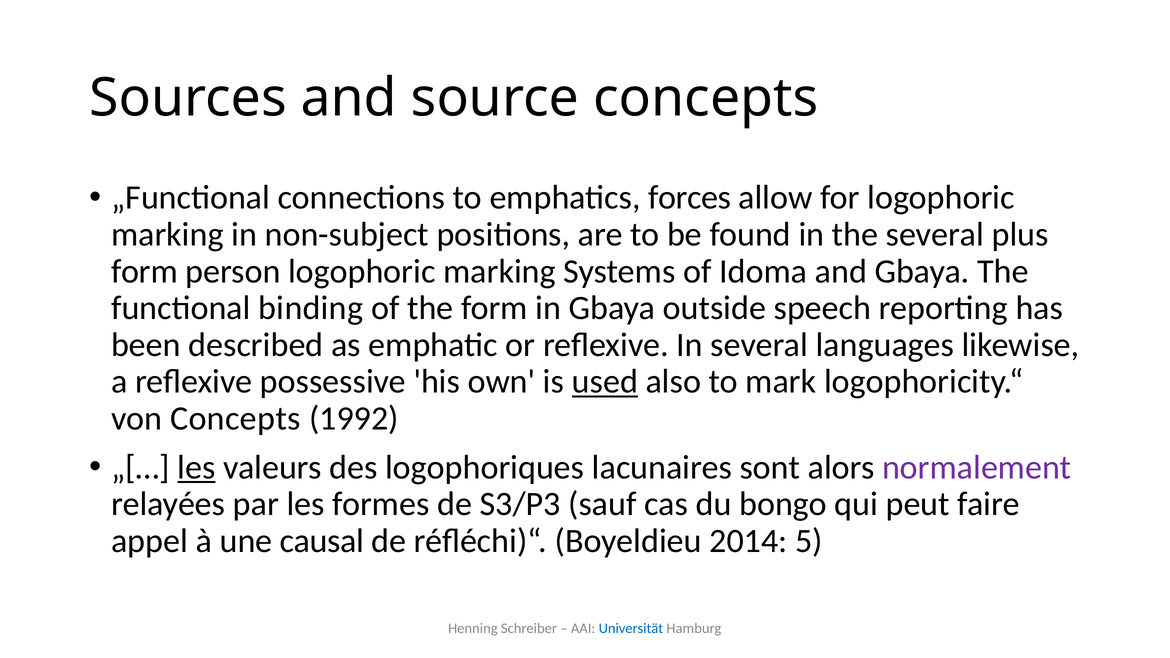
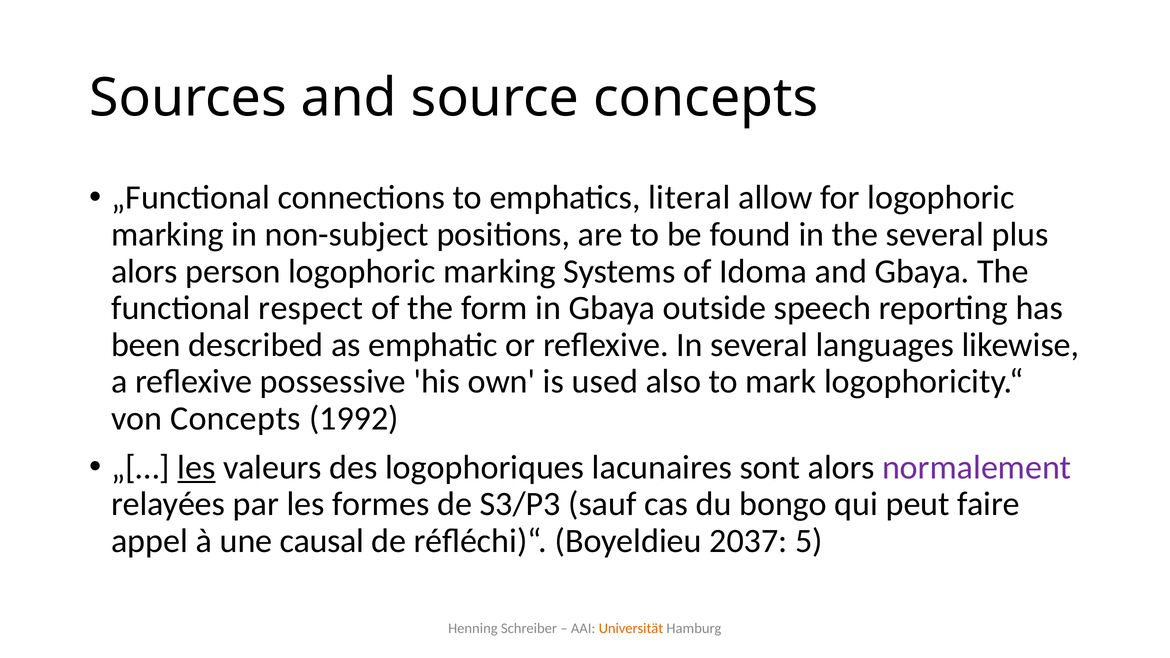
forces: forces -> literal
form at (144, 271): form -> alors
binding: binding -> respect
used underline: present -> none
2014: 2014 -> 2037
Universität colour: blue -> orange
